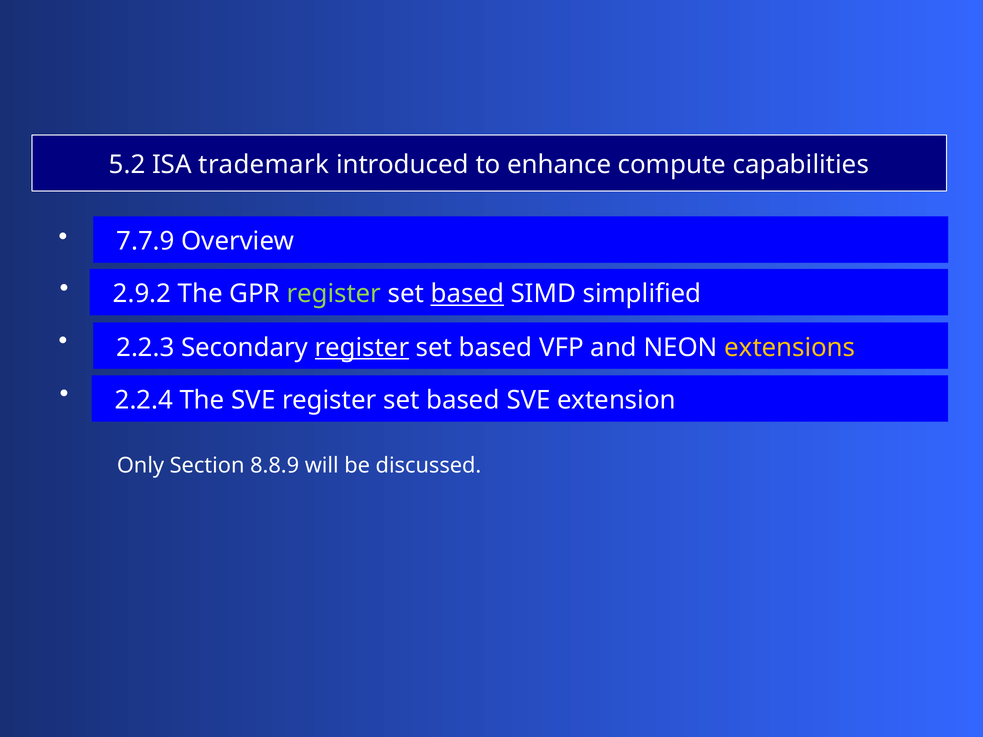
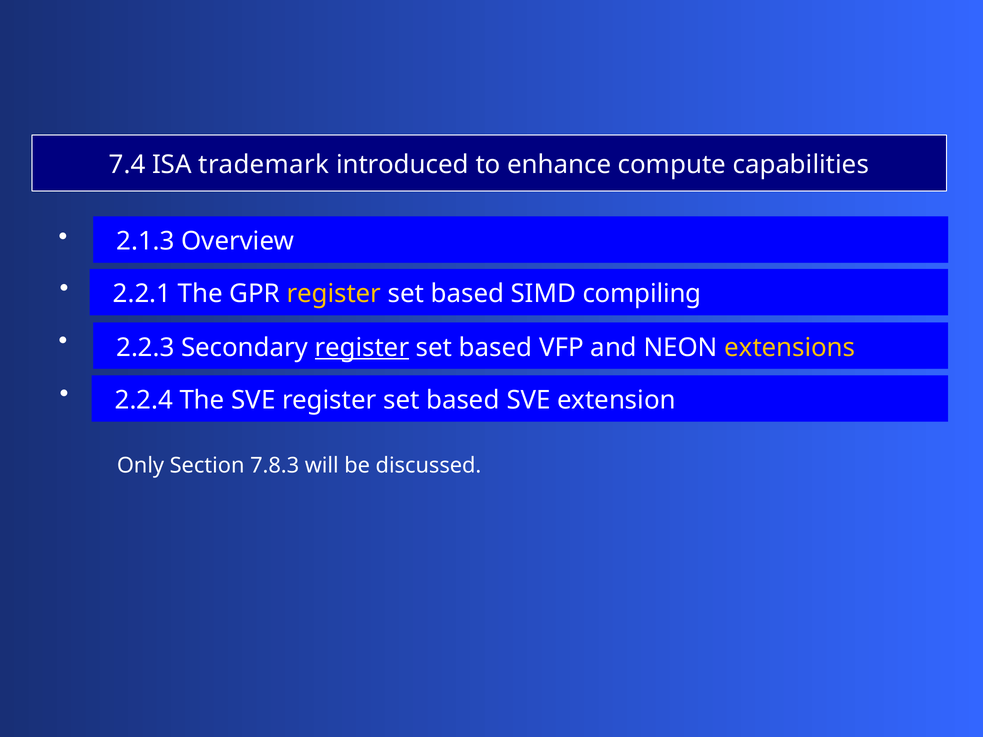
5.2: 5.2 -> 7.4
7.7.9: 7.7.9 -> 2.1.3
2.9.2: 2.9.2 -> 2.2.1
register at (334, 294) colour: light green -> yellow
based at (467, 294) underline: present -> none
simplified: simplified -> compiling
8.8.9: 8.8.9 -> 7.8.3
